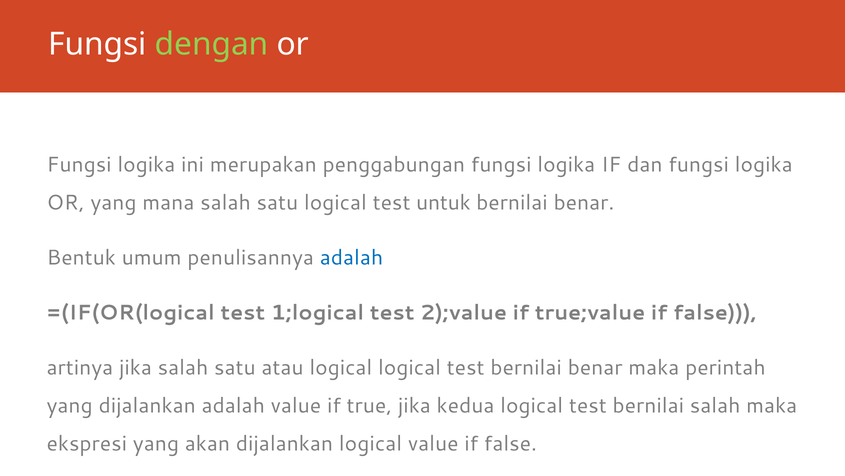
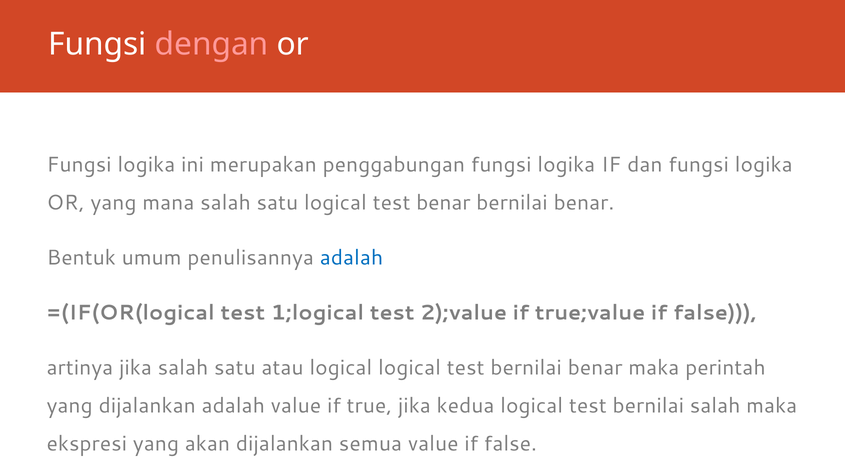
dengan colour: light green -> pink
test untuk: untuk -> benar
dijalankan logical: logical -> semua
